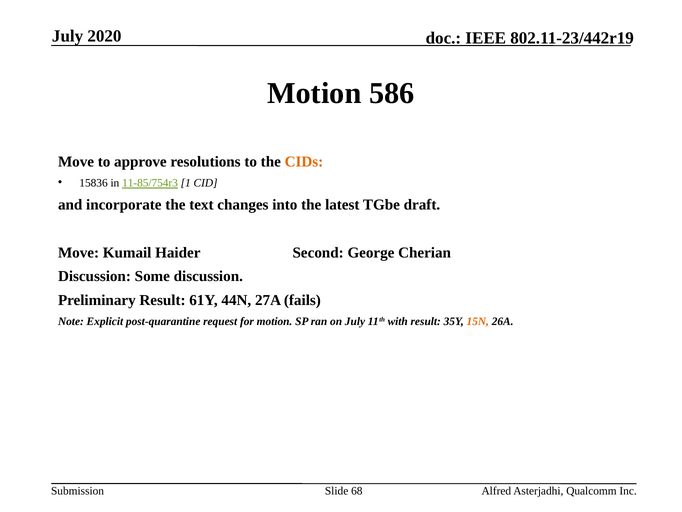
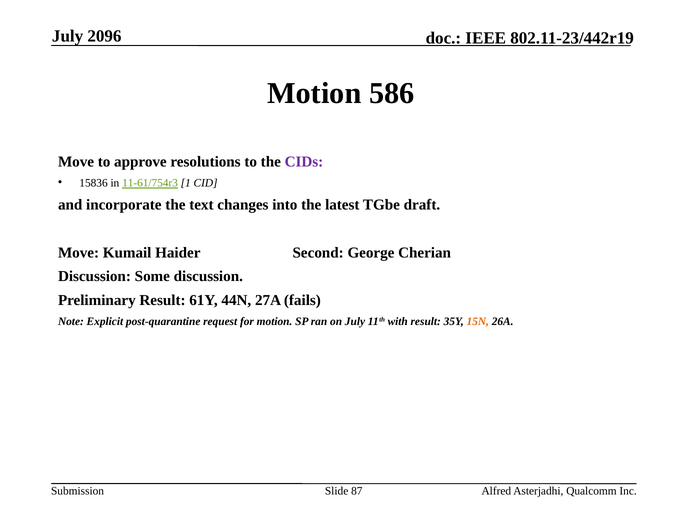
2020: 2020 -> 2096
CIDs colour: orange -> purple
11-85/754r3: 11-85/754r3 -> 11-61/754r3
68: 68 -> 87
